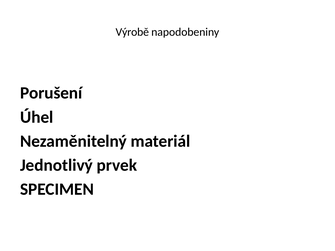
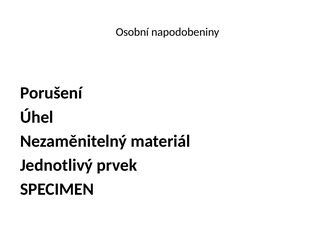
Výrobě: Výrobě -> Osobní
